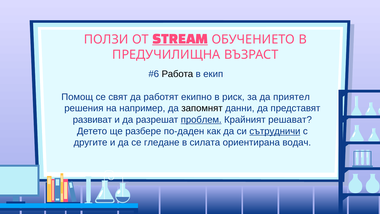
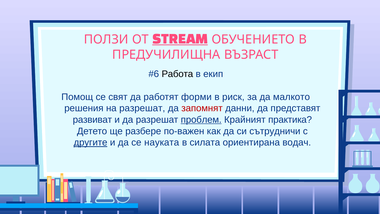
екипно: екипно -> форми
приятел: приятел -> малкото
на например: например -> разрешат
запомнят colour: black -> red
решават: решават -> практика
по-даден: по-даден -> по-важен
сътрудничи underline: present -> none
другите underline: none -> present
гледане: гледане -> науката
